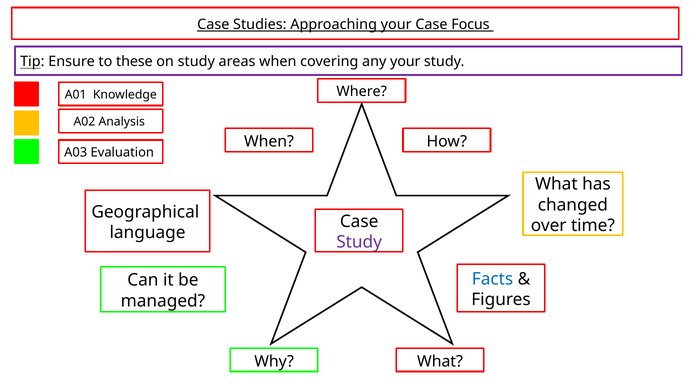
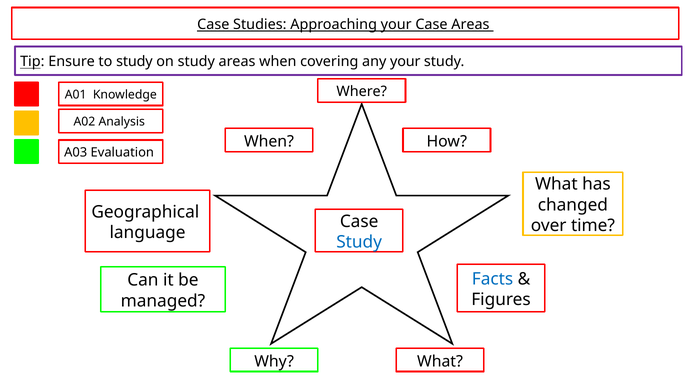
Case Focus: Focus -> Areas
to these: these -> study
Study at (359, 242) colour: purple -> blue
